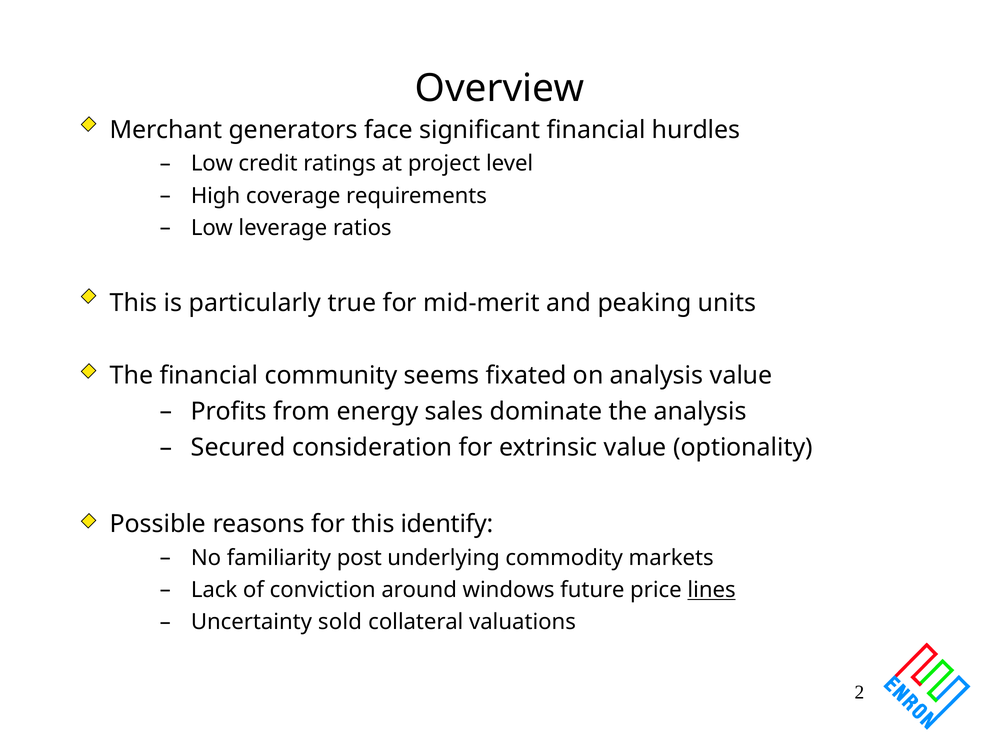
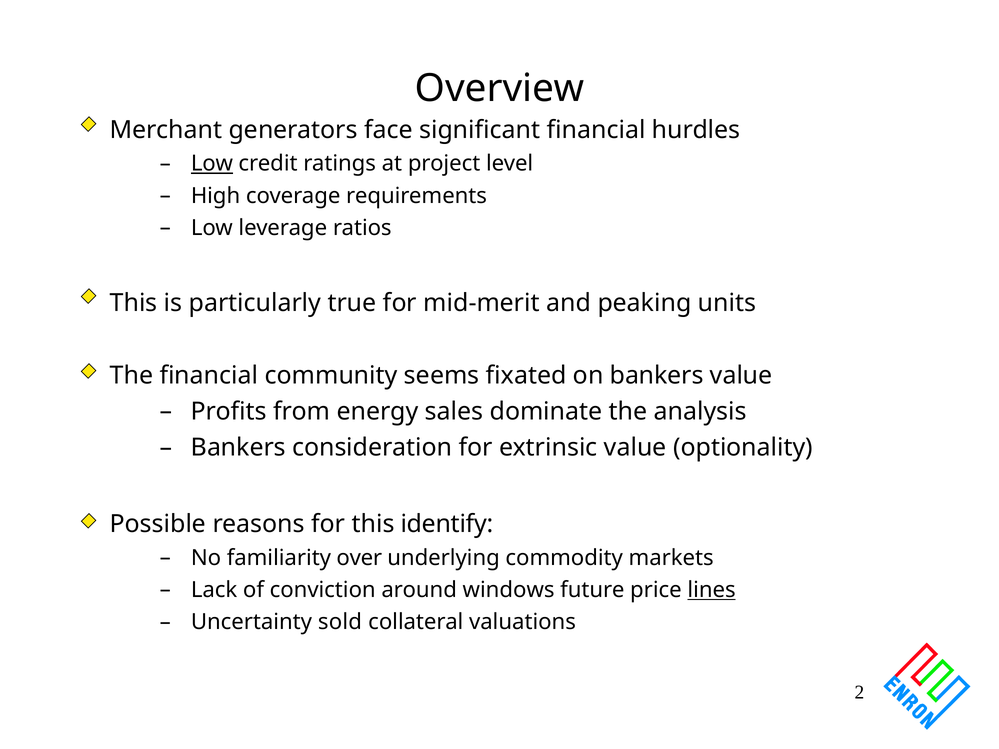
Low at (212, 164) underline: none -> present
on analysis: analysis -> bankers
Secured at (238, 448): Secured -> Bankers
post: post -> over
